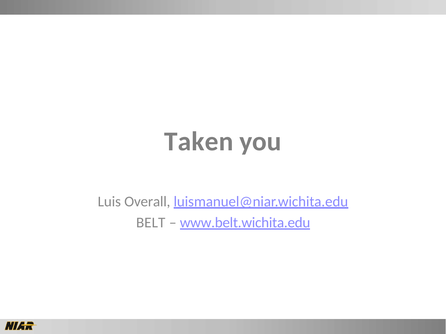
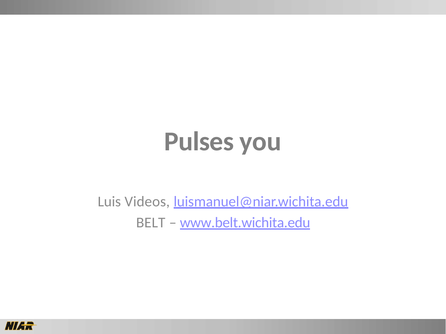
Taken: Taken -> Pulses
Overall: Overall -> Videos
